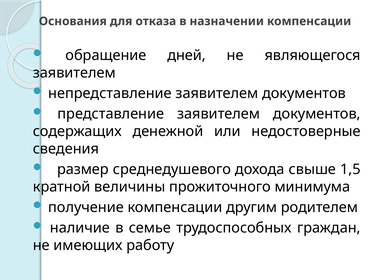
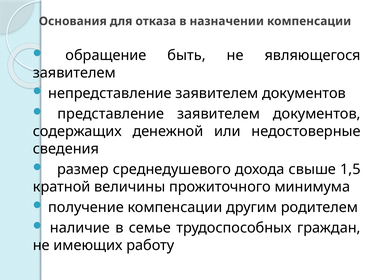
дней: дней -> быть
